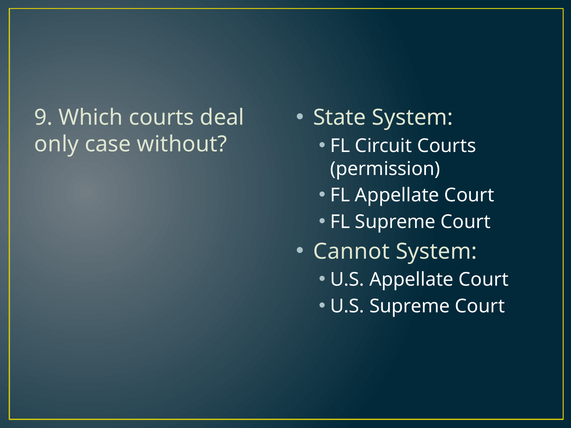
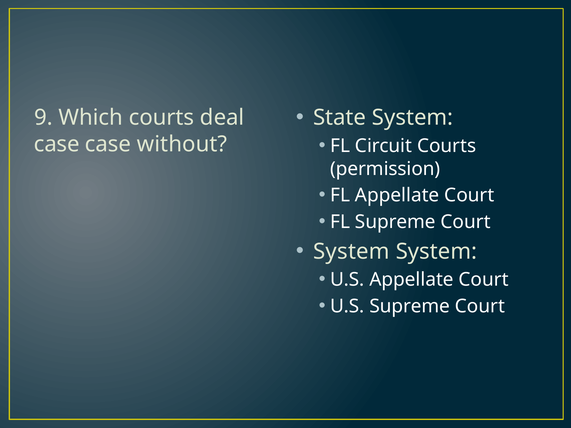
only at (57, 144): only -> case
Cannot at (351, 252): Cannot -> System
